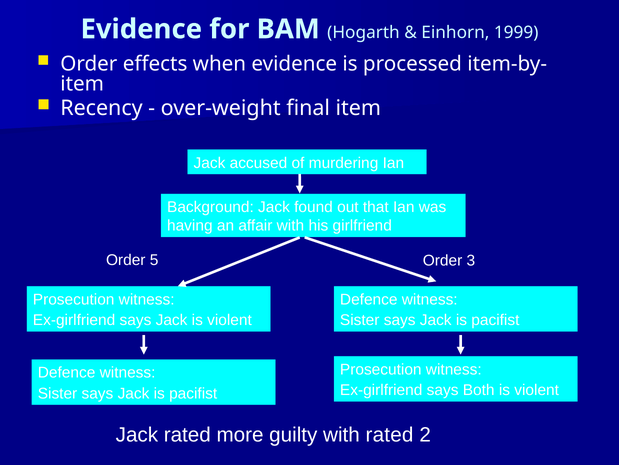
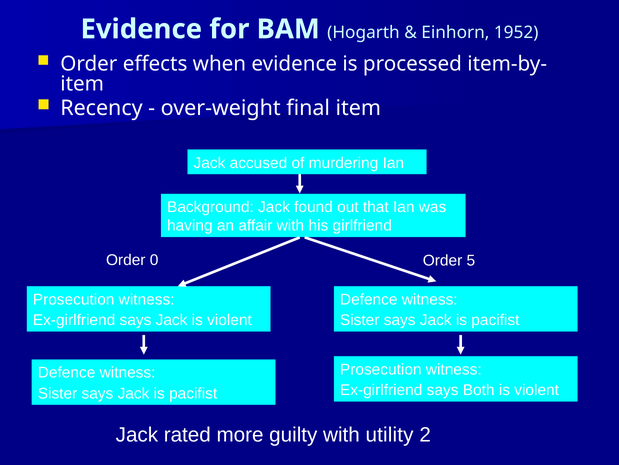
1999: 1999 -> 1952
5: 5 -> 0
3: 3 -> 5
with rated: rated -> utility
